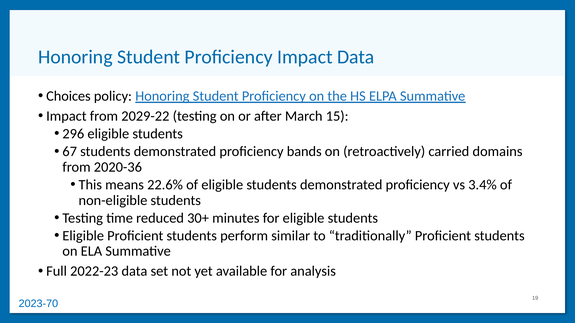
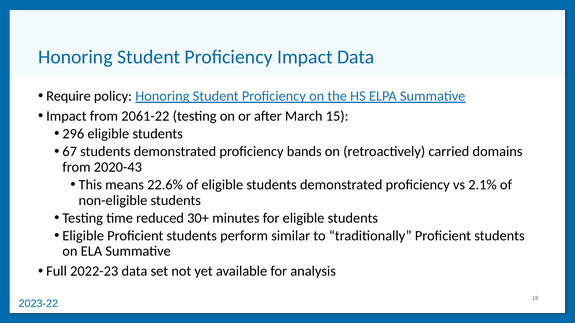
Choices: Choices -> Require
2029-22: 2029-22 -> 2061-22
2020-36: 2020-36 -> 2020-43
3.4%: 3.4% -> 2.1%
2023-70: 2023-70 -> 2023-22
